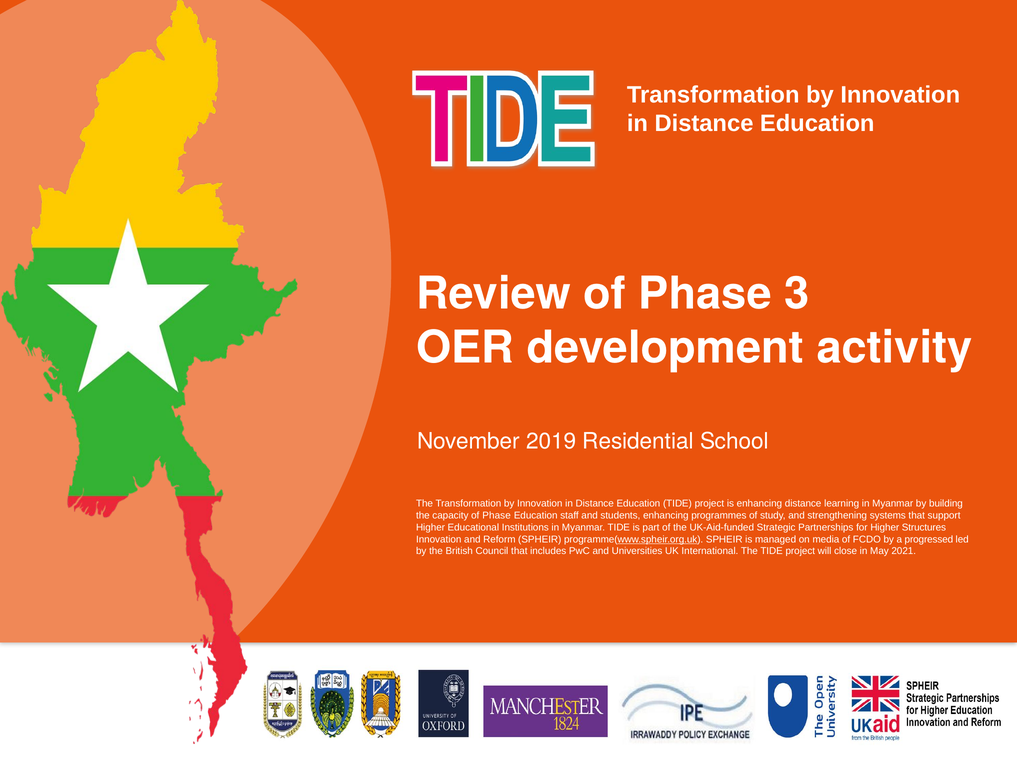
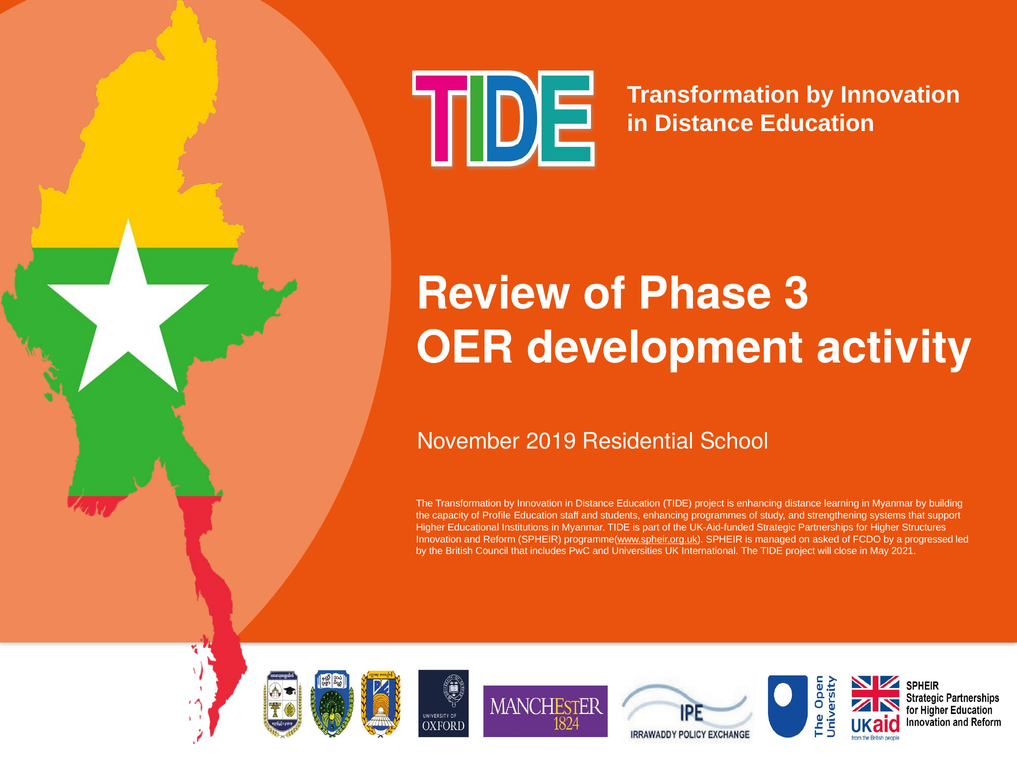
capacity of Phase: Phase -> Profile
media: media -> asked
